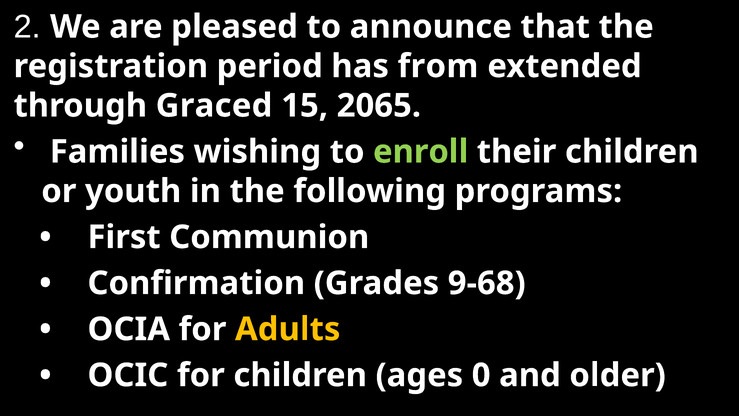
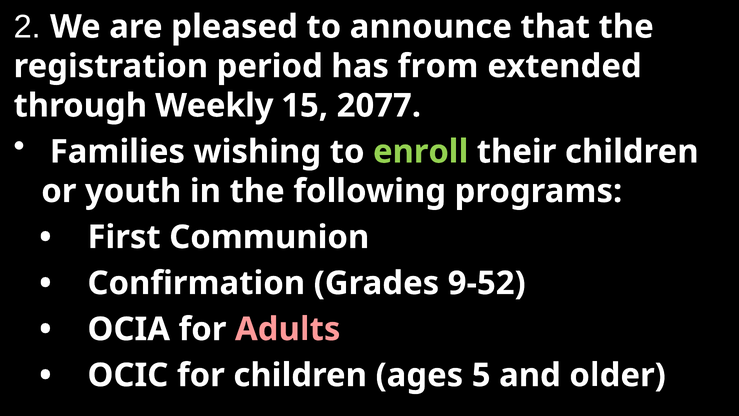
Graced: Graced -> Weekly
2065: 2065 -> 2077
9-68: 9-68 -> 9-52
Adults colour: yellow -> pink
0: 0 -> 5
